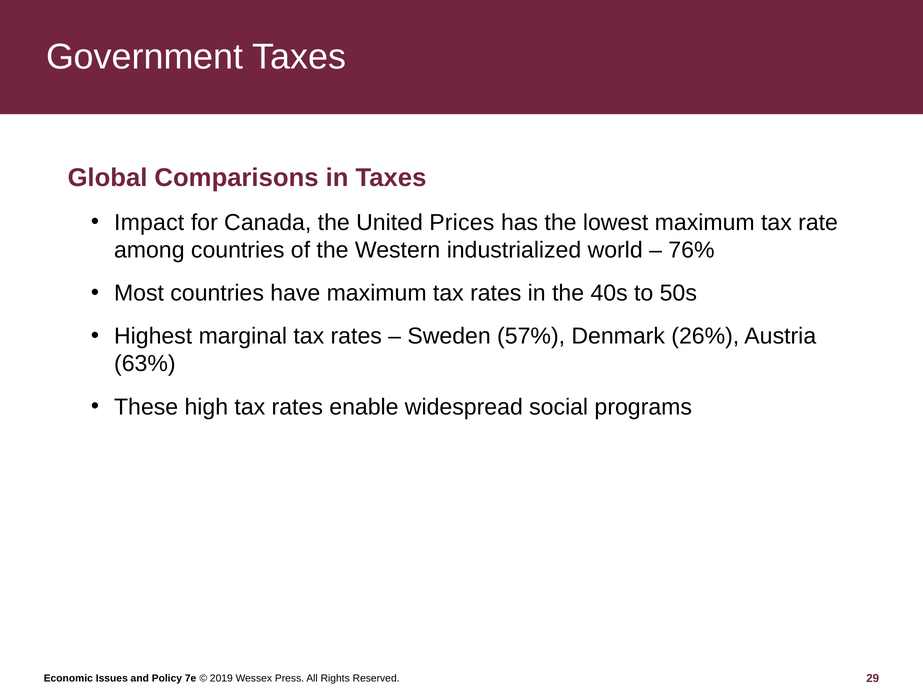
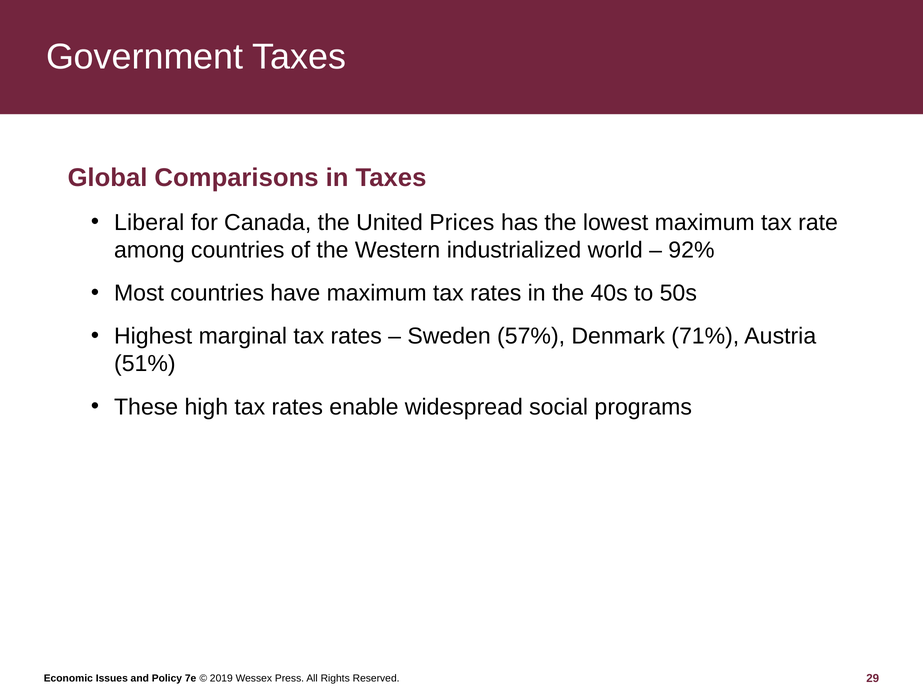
Impact: Impact -> Liberal
76%: 76% -> 92%
26%: 26% -> 71%
63%: 63% -> 51%
